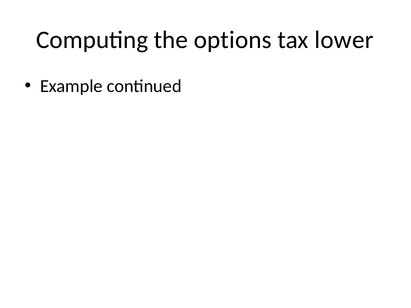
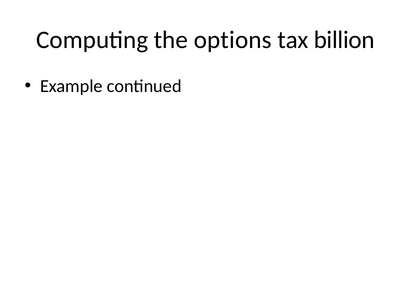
lower: lower -> billion
